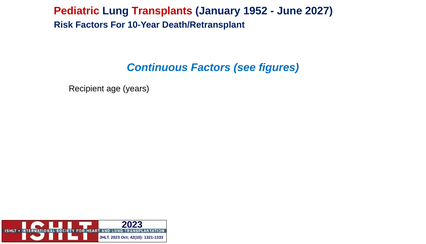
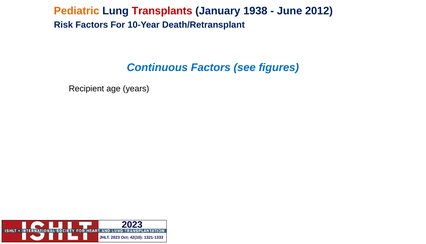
Pediatric colour: red -> orange
1952: 1952 -> 1938
2027: 2027 -> 2012
